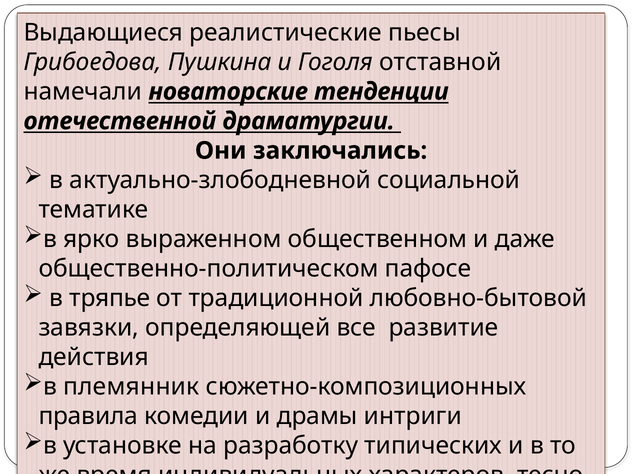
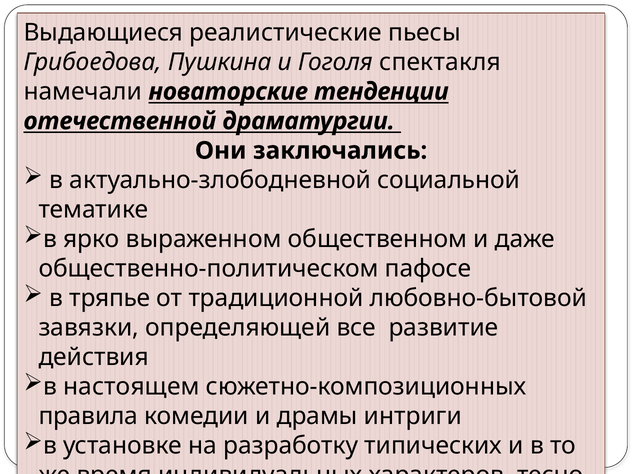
отставной: отставной -> спектакля
племянник: племянник -> настоящем
